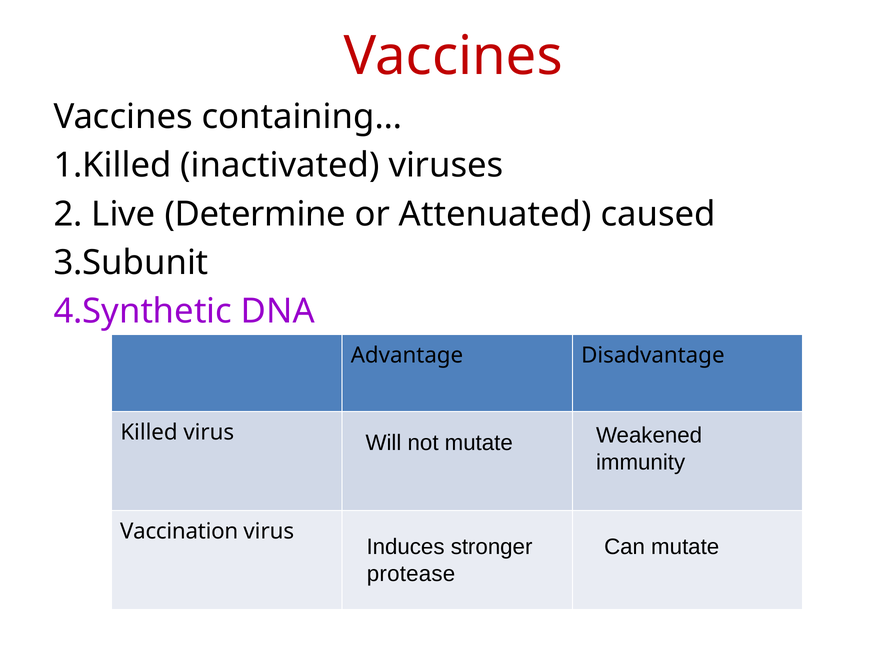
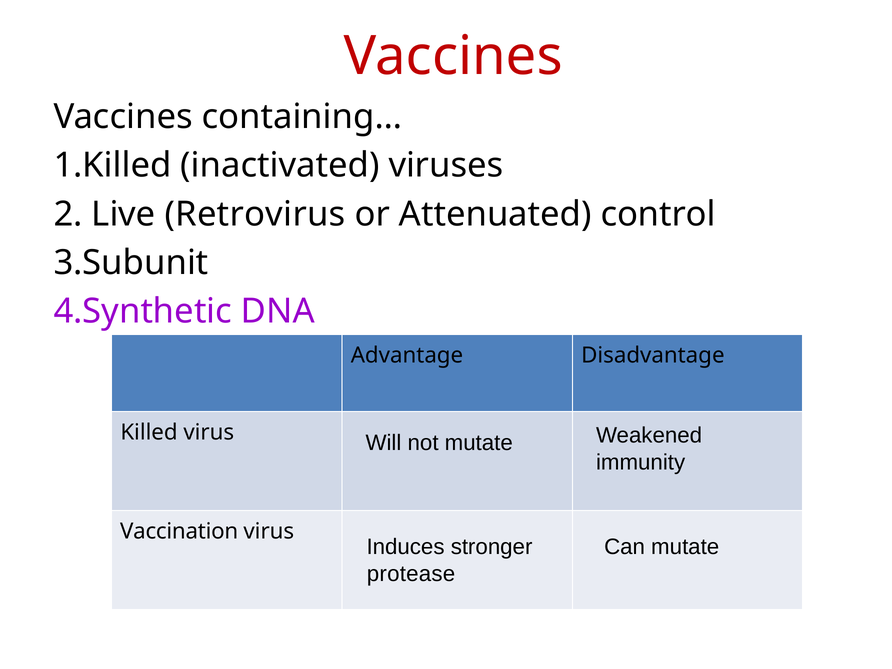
Determine: Determine -> Retrovirus
caused: caused -> control
